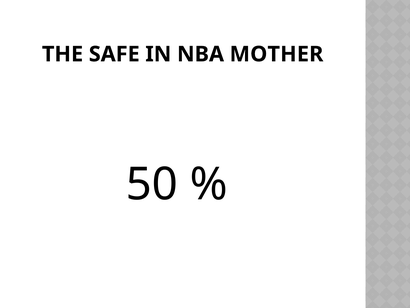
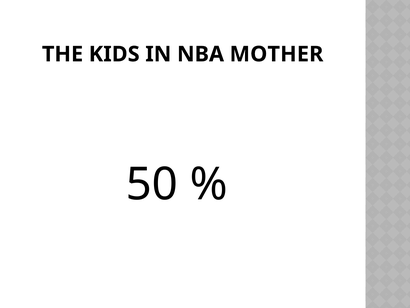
SAFE: SAFE -> KIDS
